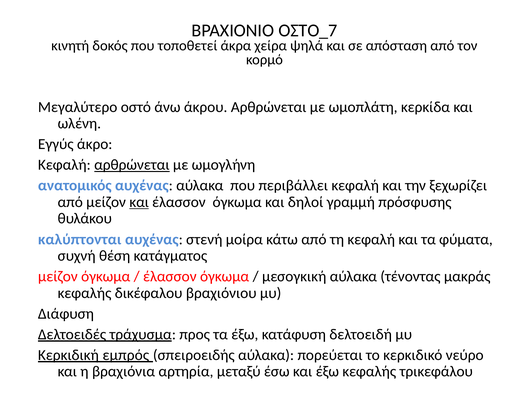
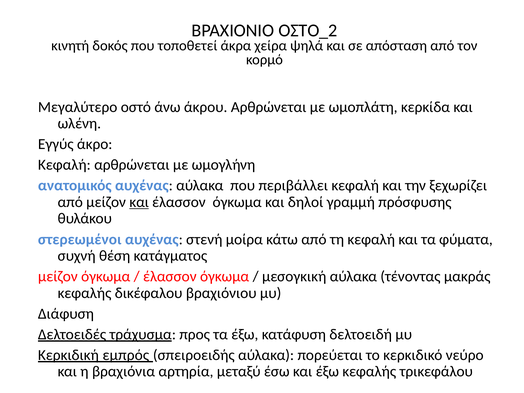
ΟΣΤΟ_7: ΟΣΤΟ_7 -> ΟΣΤΟ_2
αρθρώνεται at (132, 165) underline: present -> none
καλύπτονται: καλύπτονται -> στερεωμένοι
